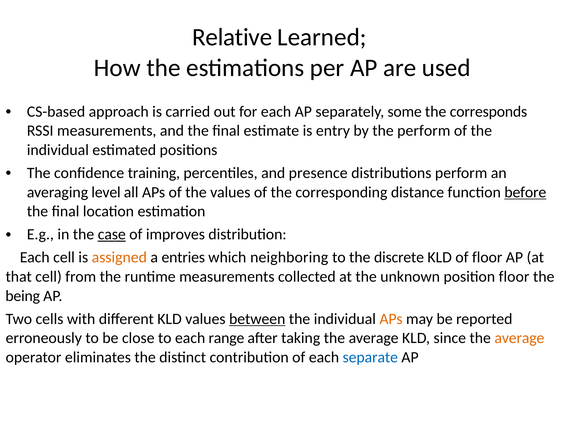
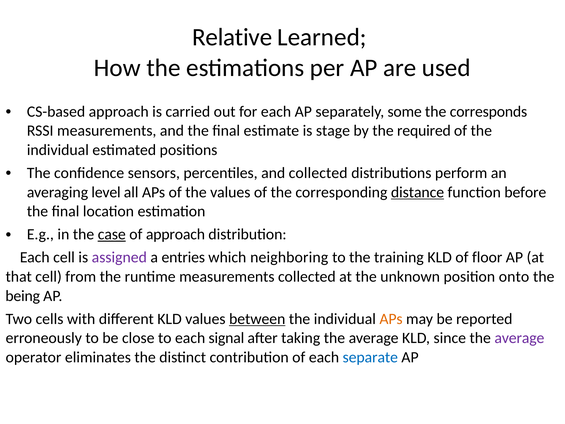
entry: entry -> stage
the perform: perform -> required
training: training -> sensors
and presence: presence -> collected
distance underline: none -> present
before underline: present -> none
of improves: improves -> approach
assigned colour: orange -> purple
discrete: discrete -> training
position floor: floor -> onto
range: range -> signal
average at (519, 338) colour: orange -> purple
